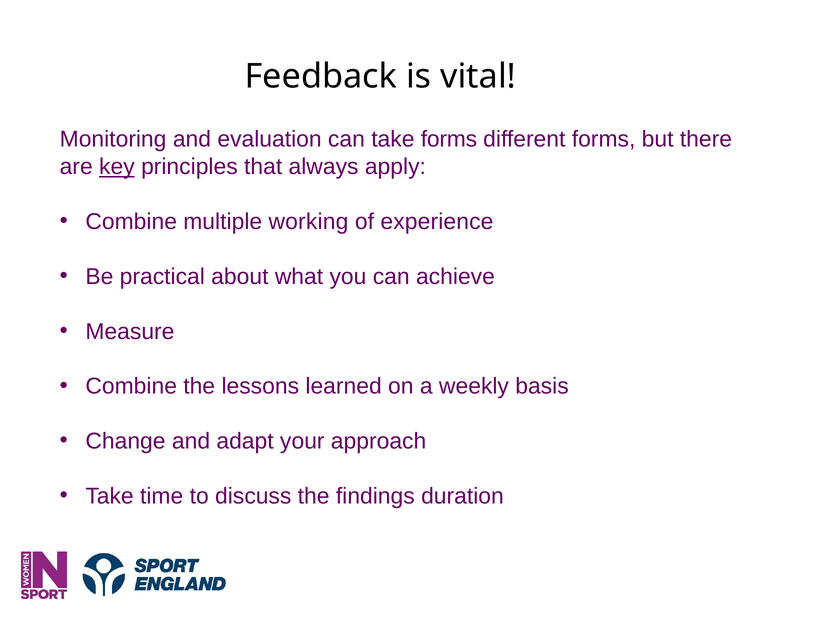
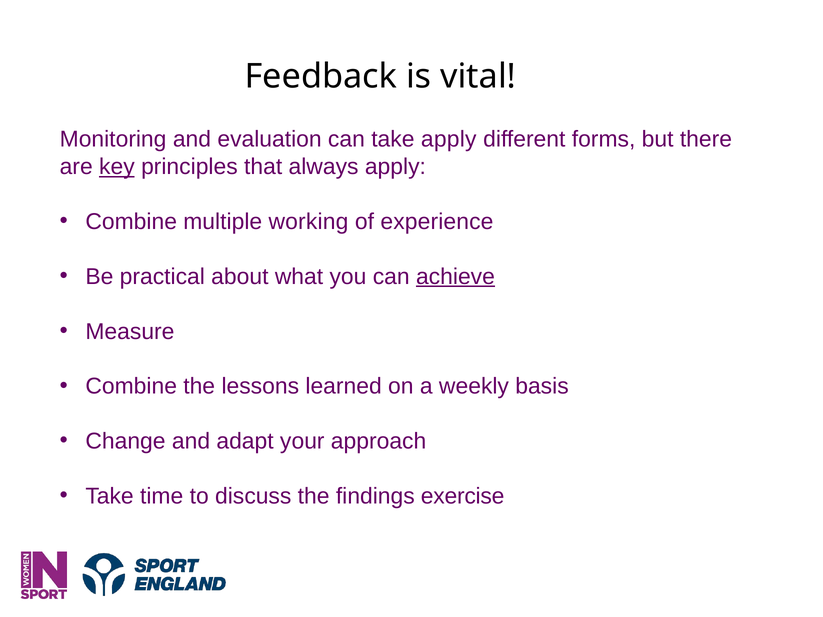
take forms: forms -> apply
achieve underline: none -> present
duration: duration -> exercise
